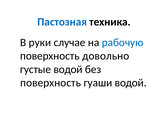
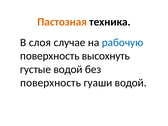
Пастозная colour: blue -> orange
руки: руки -> слоя
довольно: довольно -> высохнуть
